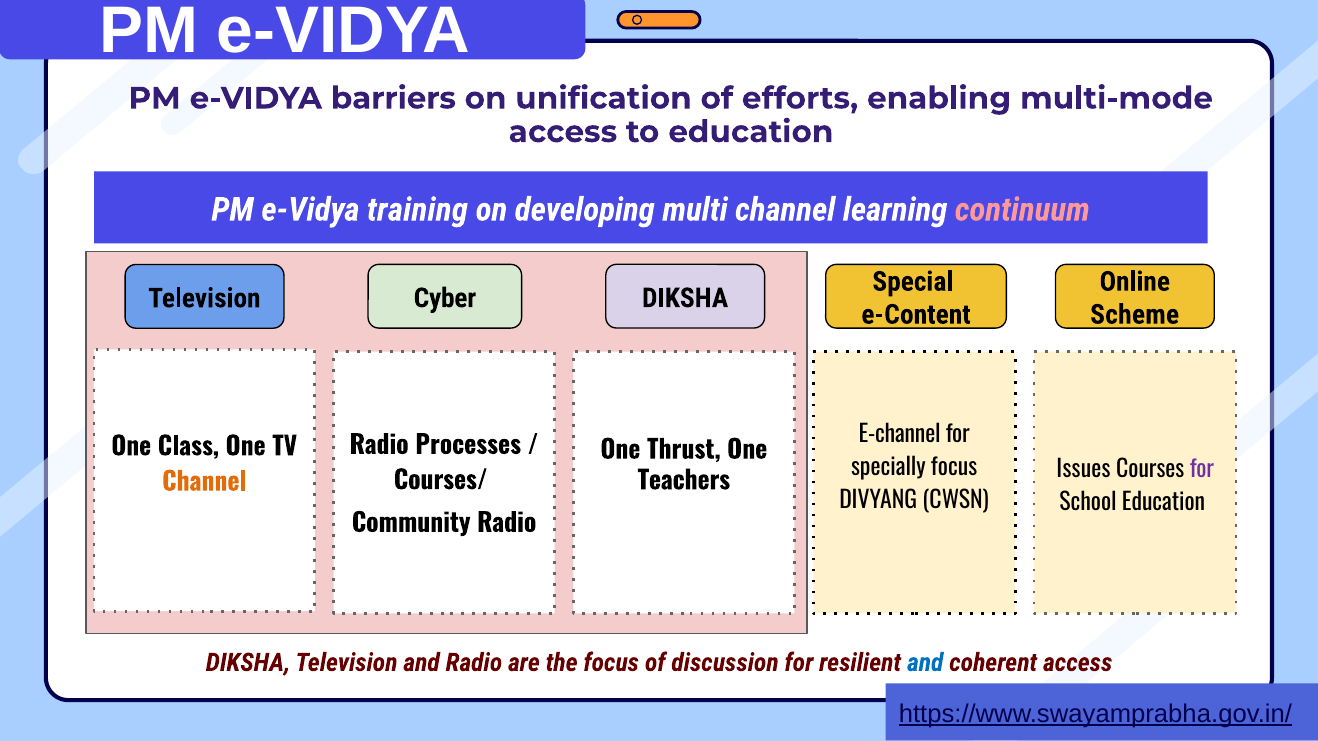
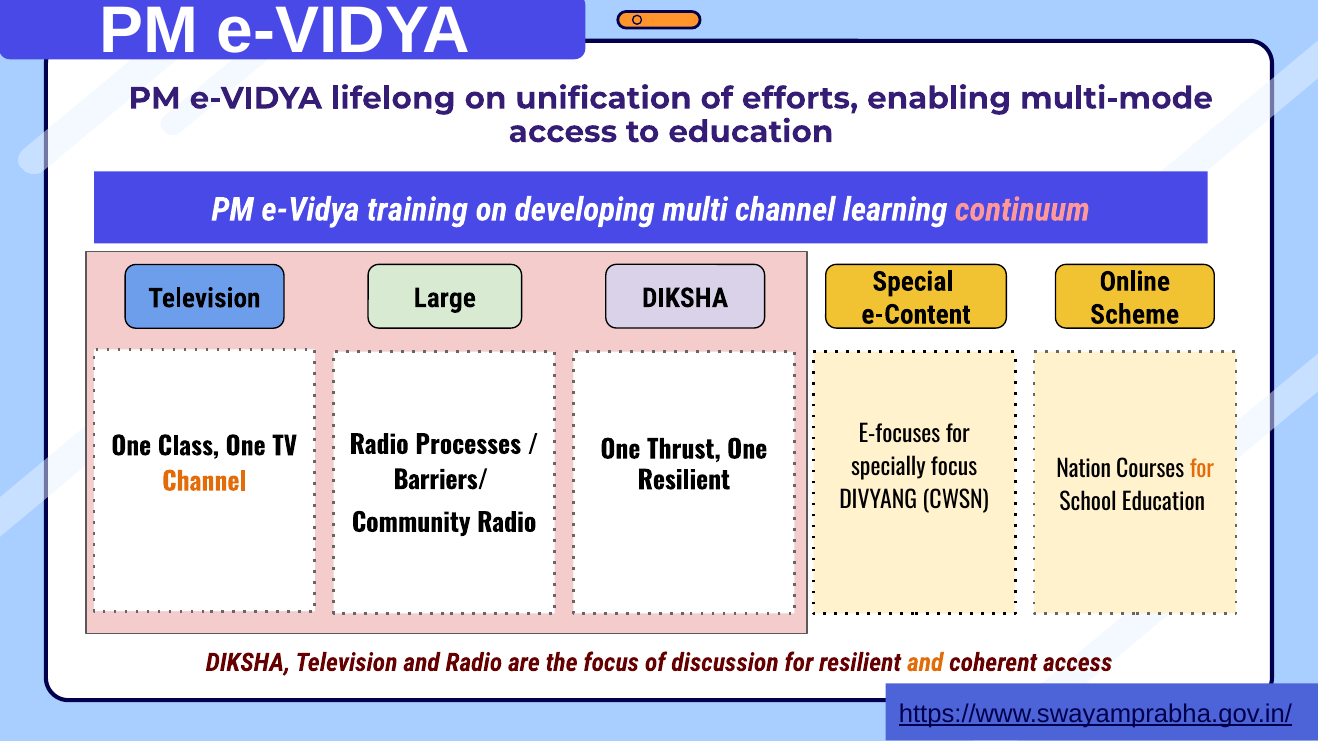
barriers: barriers -> lifelong
Cyber: Cyber -> Large
E-channel: E-channel -> E-focuses
Issues: Issues -> Nation
for at (1202, 470) colour: purple -> orange
Courses/: Courses/ -> Barriers/
Teachers at (684, 481): Teachers -> Resilient
and at (925, 663) colour: blue -> orange
